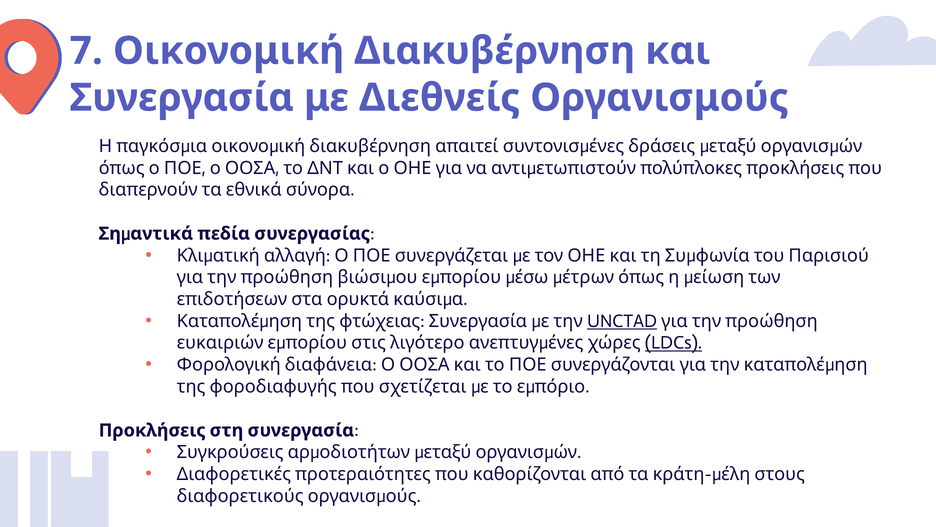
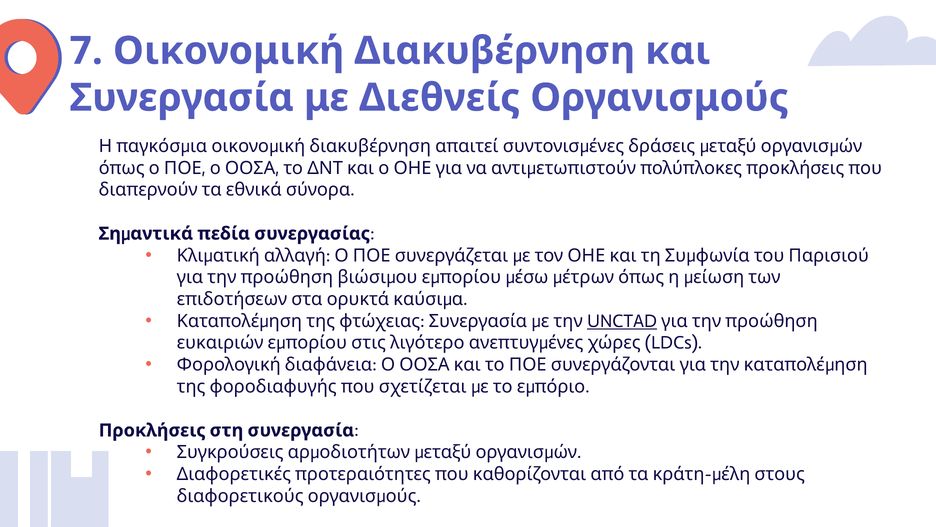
LDCs underline: present -> none
